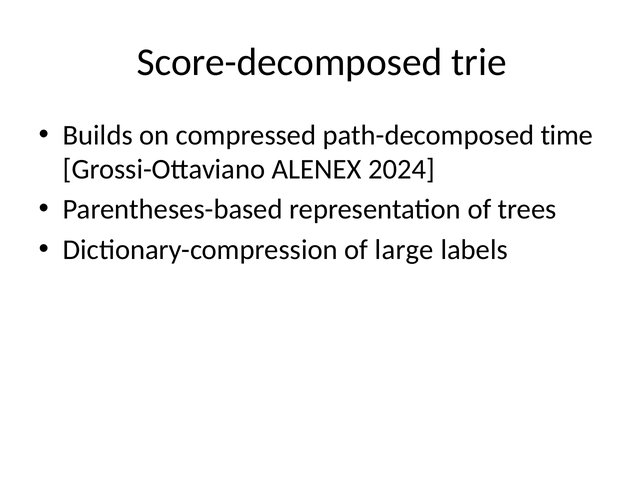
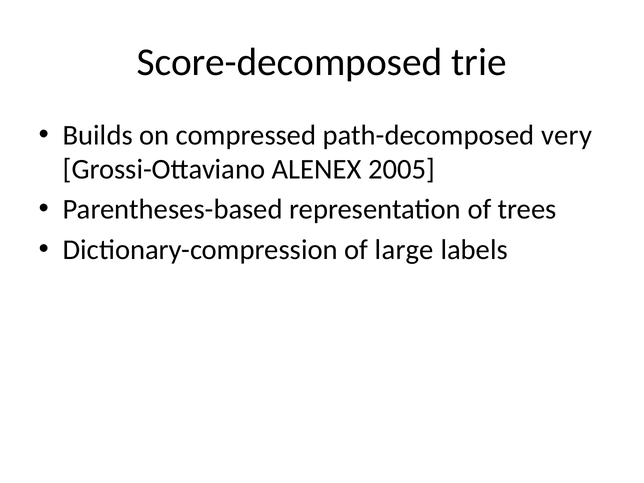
time: time -> very
2024: 2024 -> 2005
